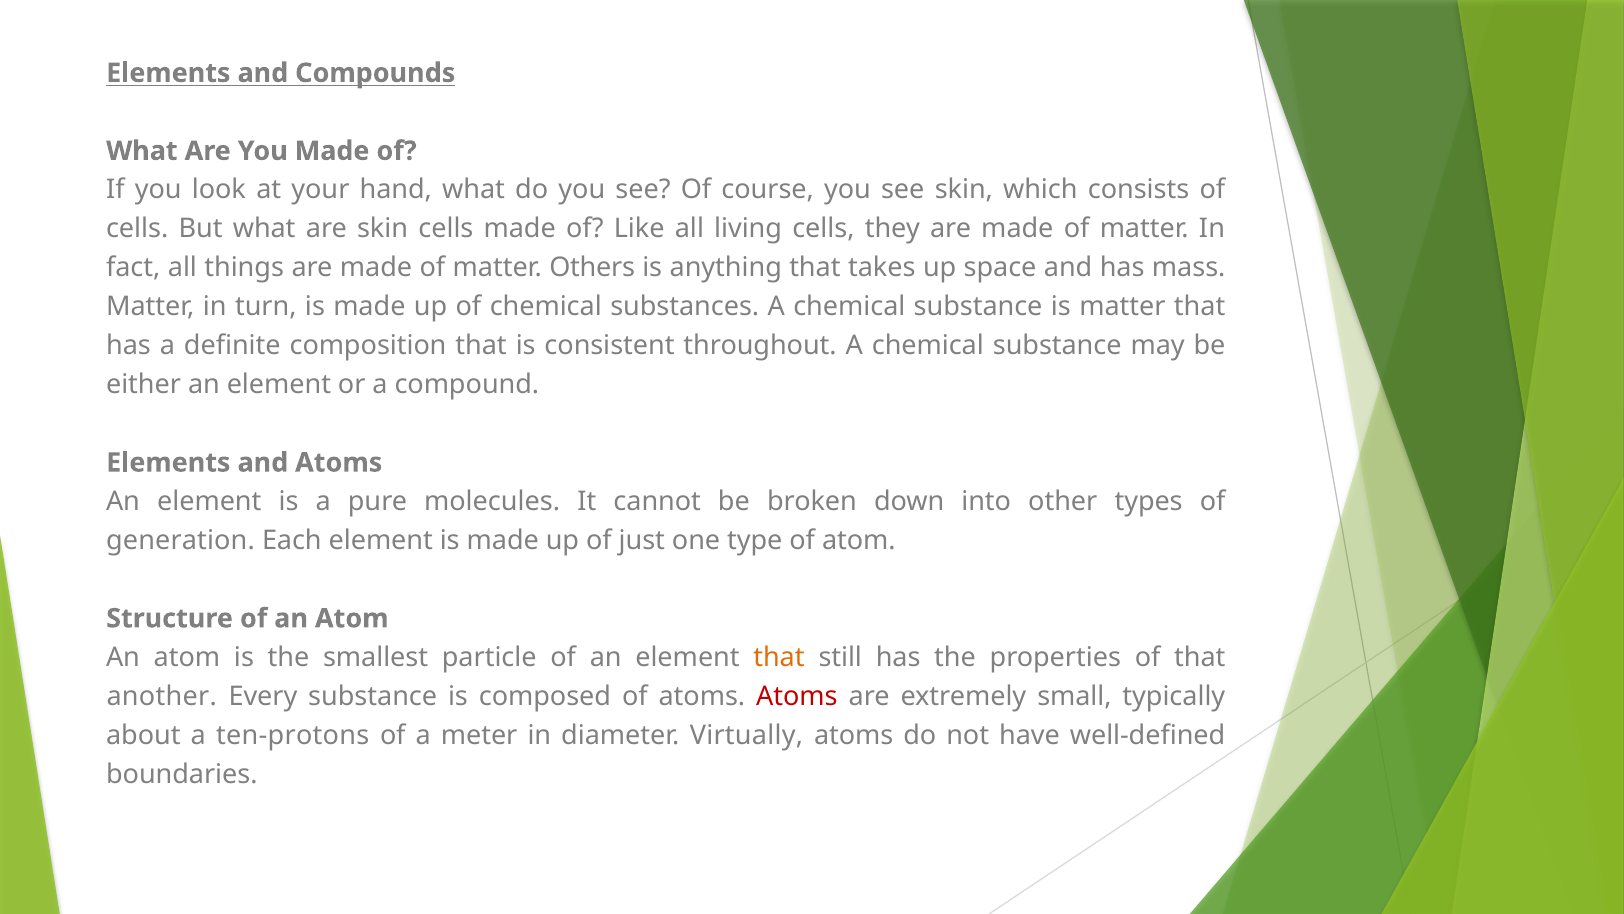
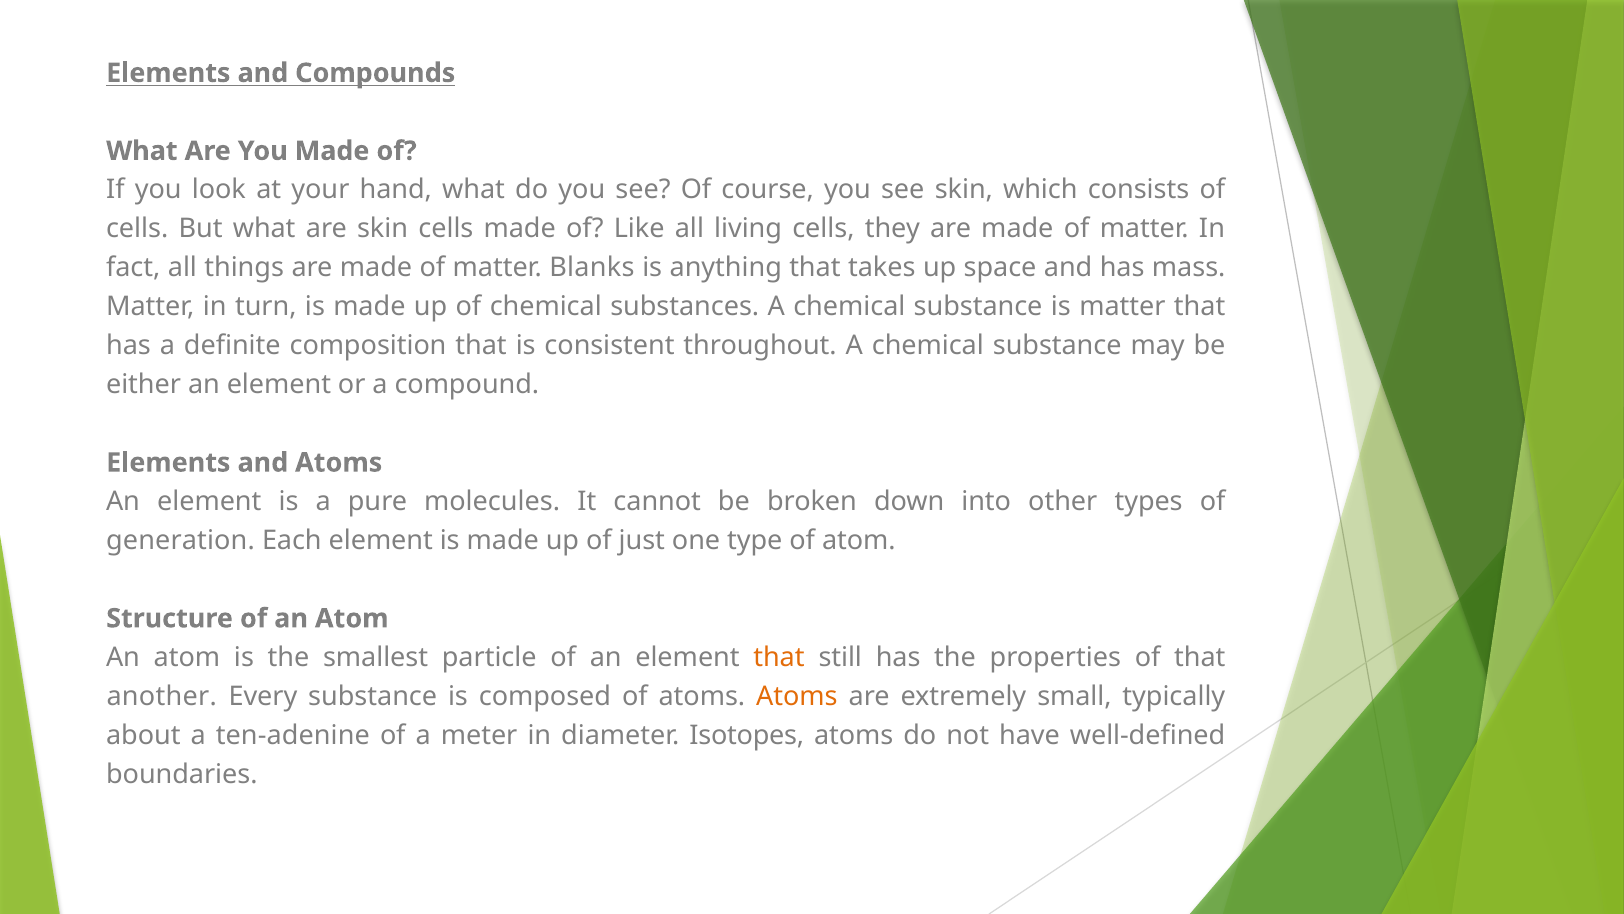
Others: Others -> Blanks
Atoms at (797, 696) colour: red -> orange
ten-protons: ten-protons -> ten-adenine
Virtually: Virtually -> Isotopes
